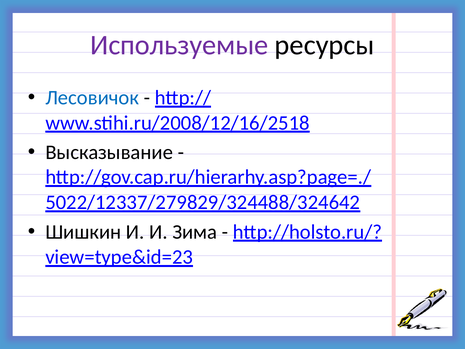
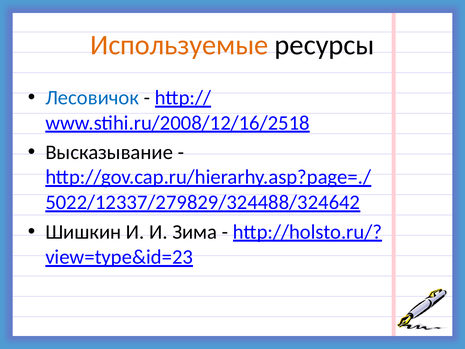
Используемые colour: purple -> orange
